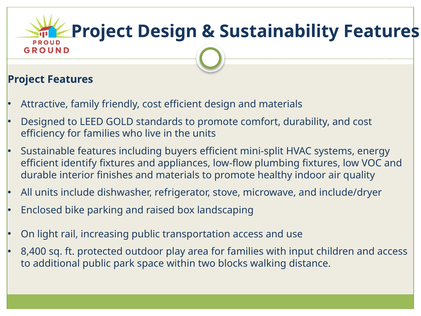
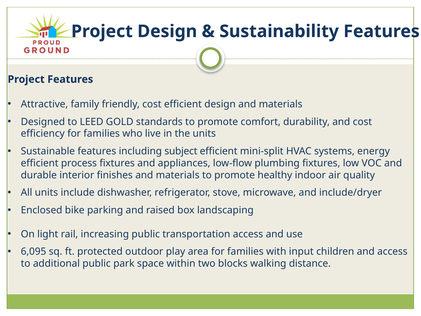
buyers: buyers -> subject
identify: identify -> process
8,400: 8,400 -> 6,095
